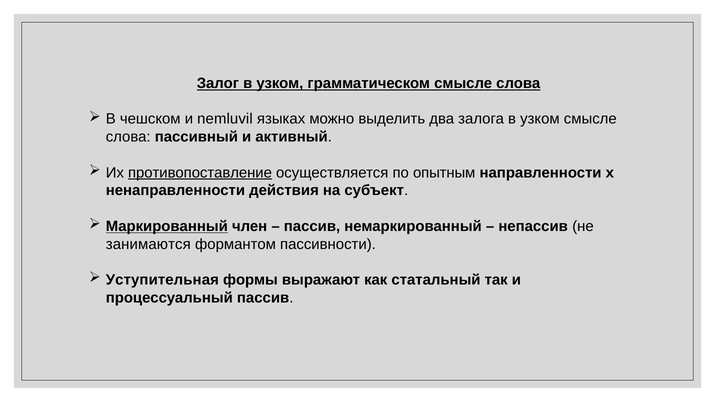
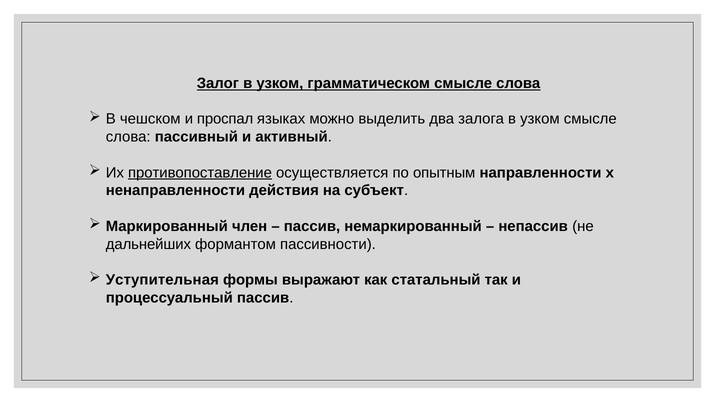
nemluvil: nemluvil -> проспал
Маркированный underline: present -> none
занимаются: занимаются -> дальнейших
